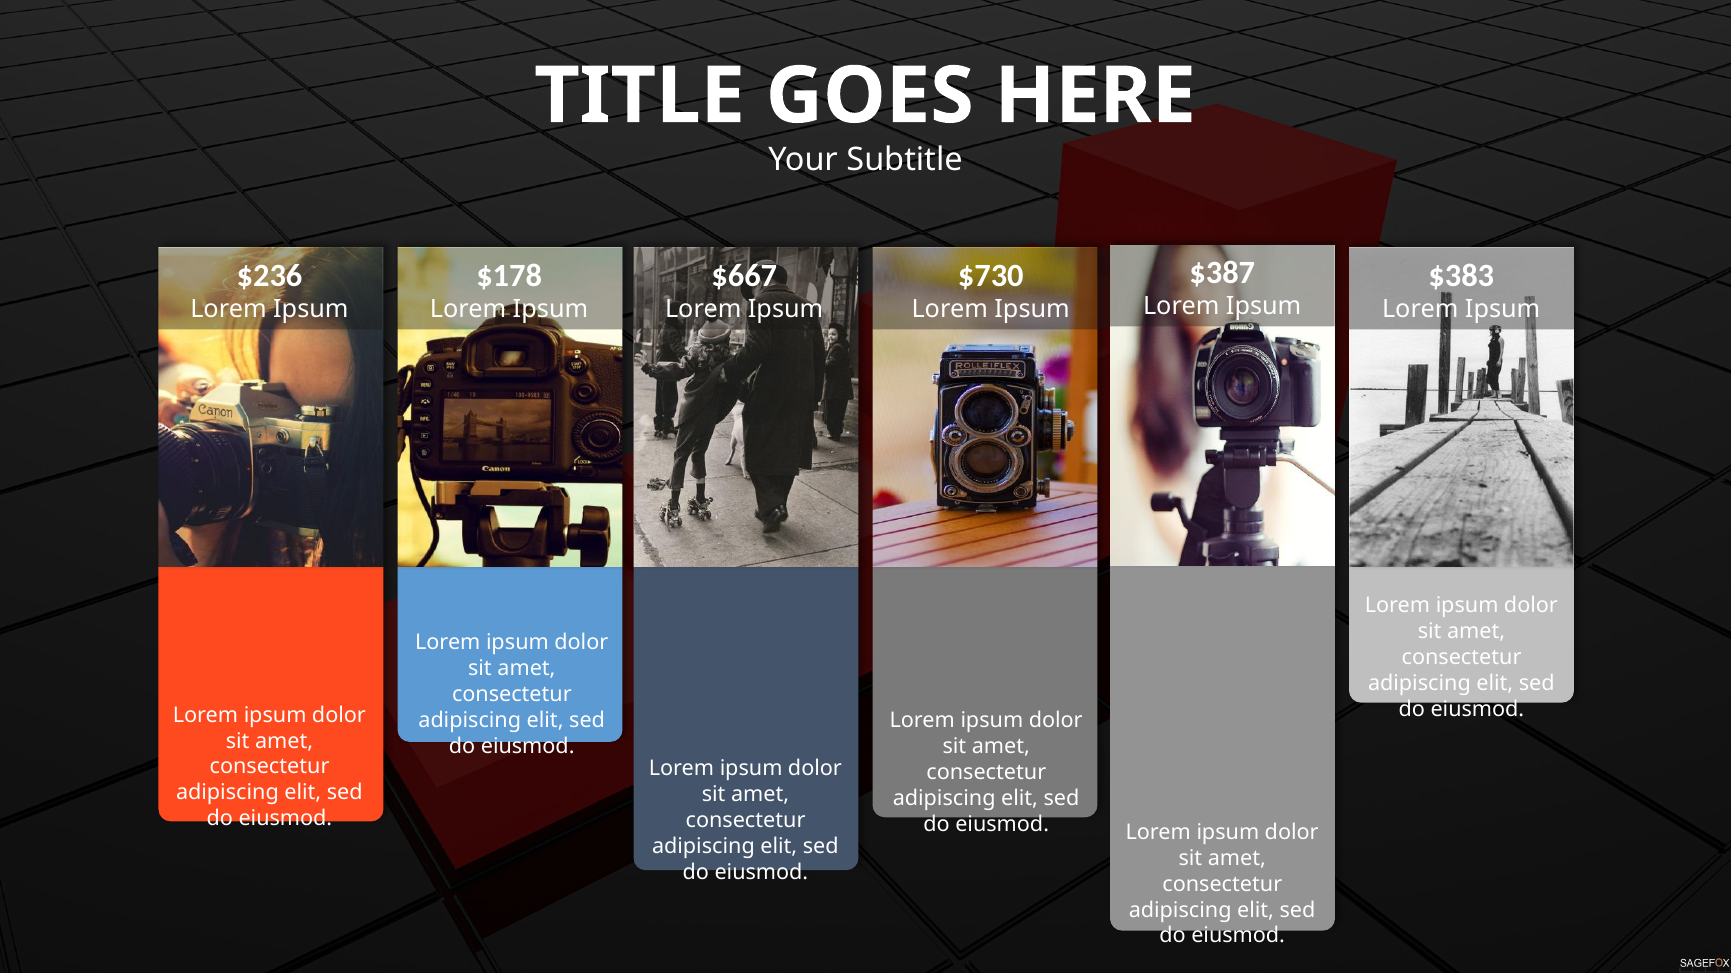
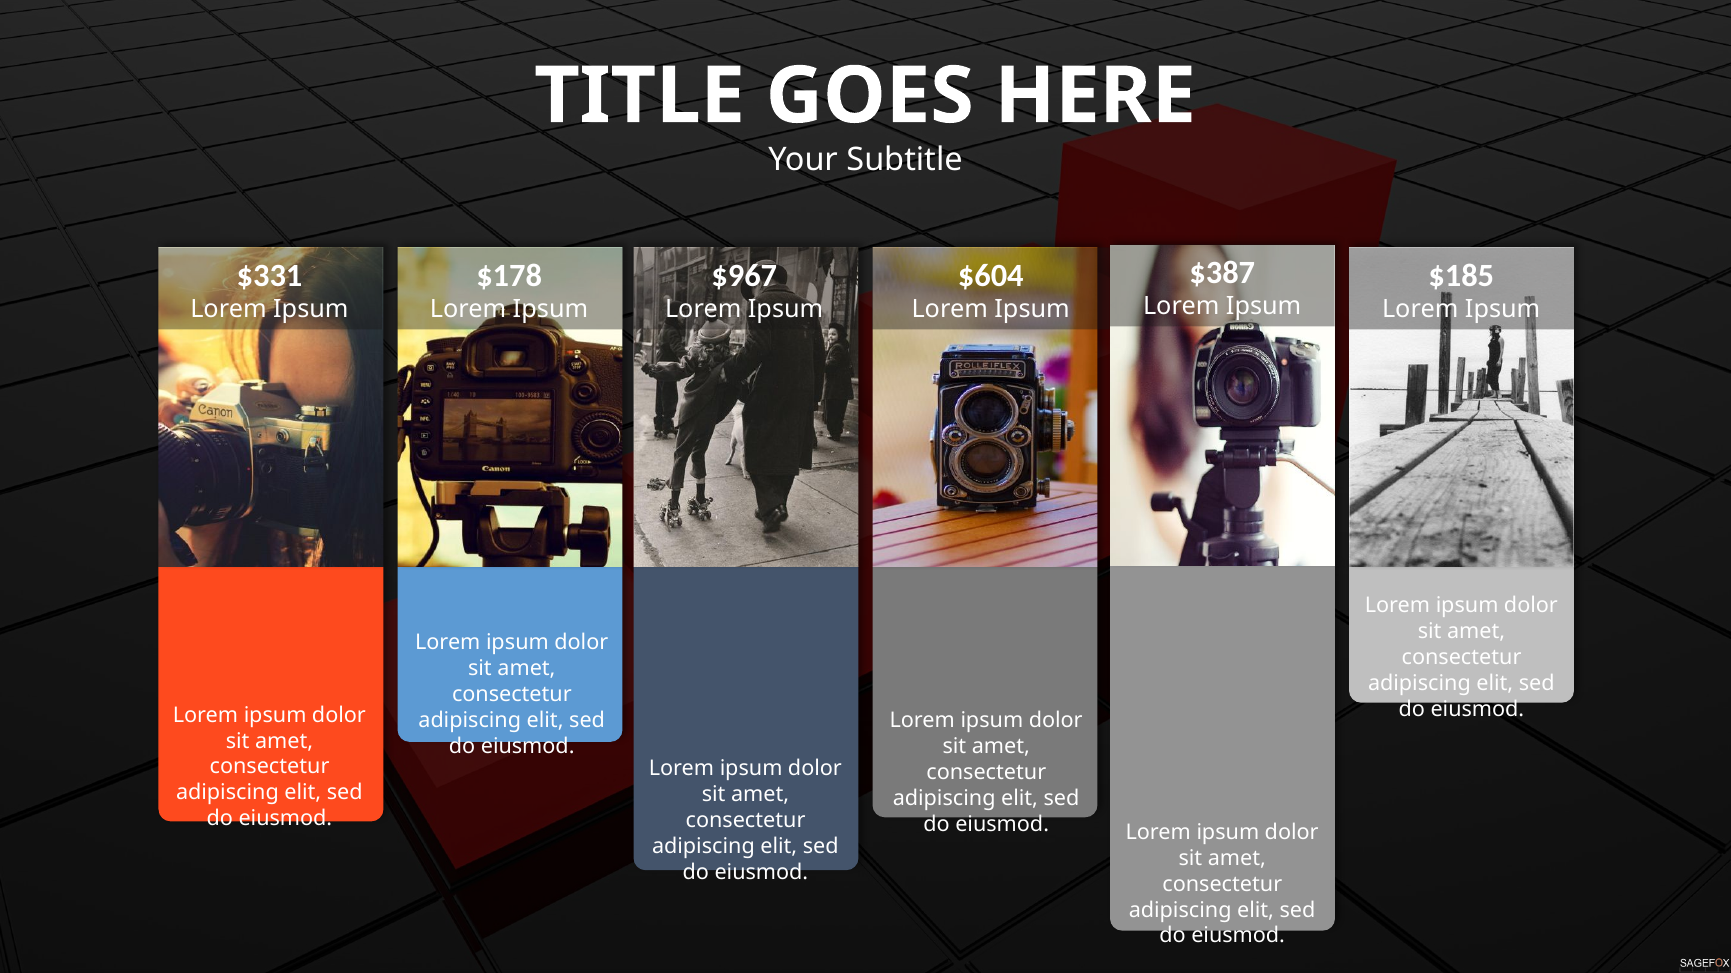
$236: $236 -> $331
$667: $667 -> $967
$730: $730 -> $604
$383: $383 -> $185
